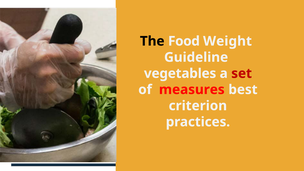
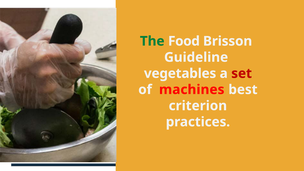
The colour: black -> green
Weight: Weight -> Brisson
measures: measures -> machines
